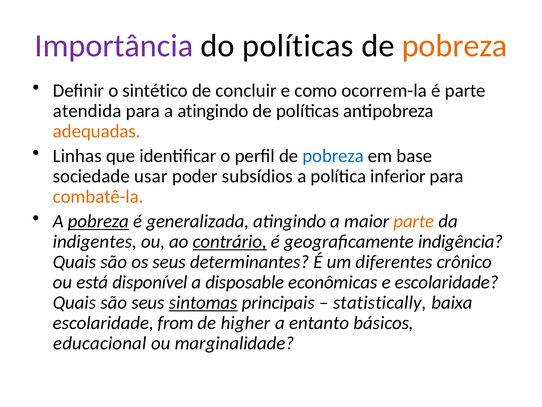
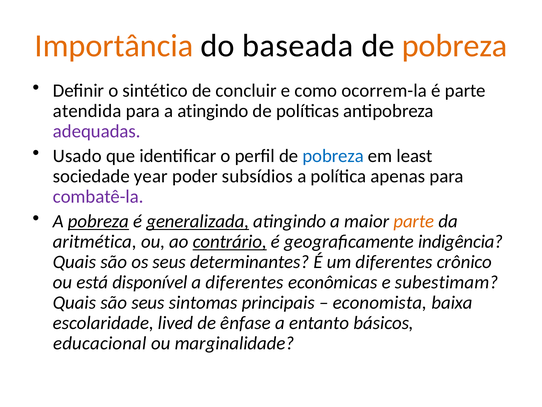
Importância colour: purple -> orange
do políticas: políticas -> baseada
adequadas colour: orange -> purple
Linhas: Linhas -> Usado
base: base -> least
usar: usar -> year
inferior: inferior -> apenas
combatê-la colour: orange -> purple
generalizada underline: none -> present
indigentes: indigentes -> aritmética
a disposable: disposable -> diferentes
e escolaridade: escolaridade -> subestimam
sintomas underline: present -> none
statistically: statistically -> economista
from: from -> lived
higher: higher -> ênfase
